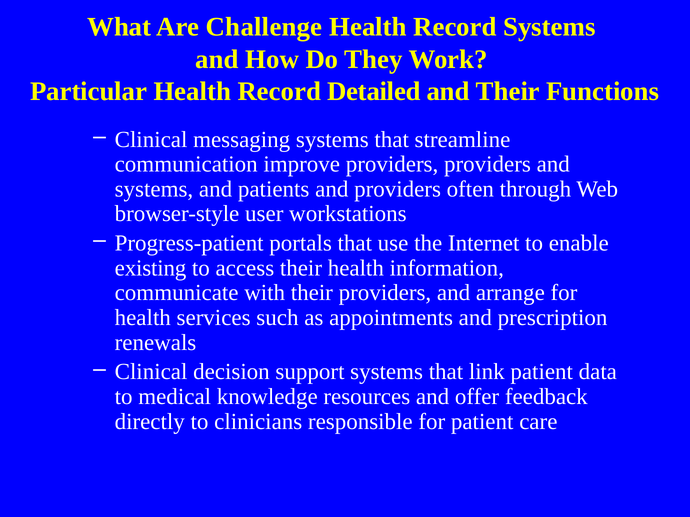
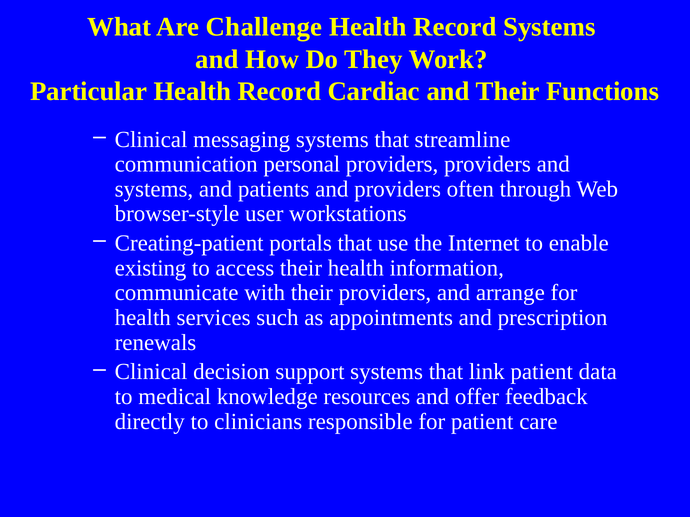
Detailed: Detailed -> Cardiac
improve: improve -> personal
Progress-patient: Progress-patient -> Creating-patient
